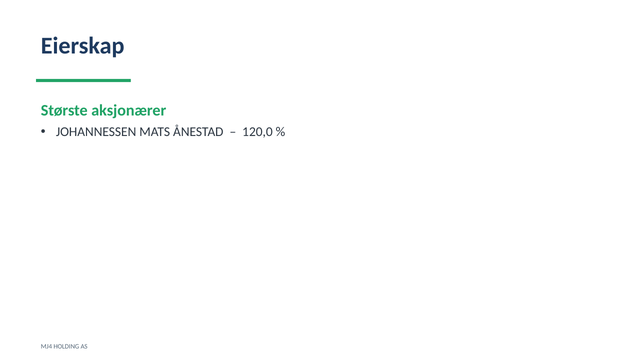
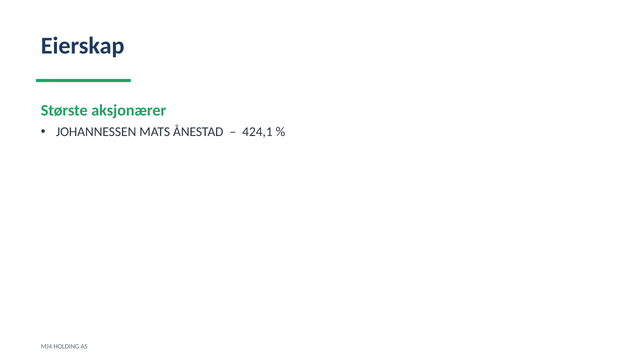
120,0: 120,0 -> 424,1
